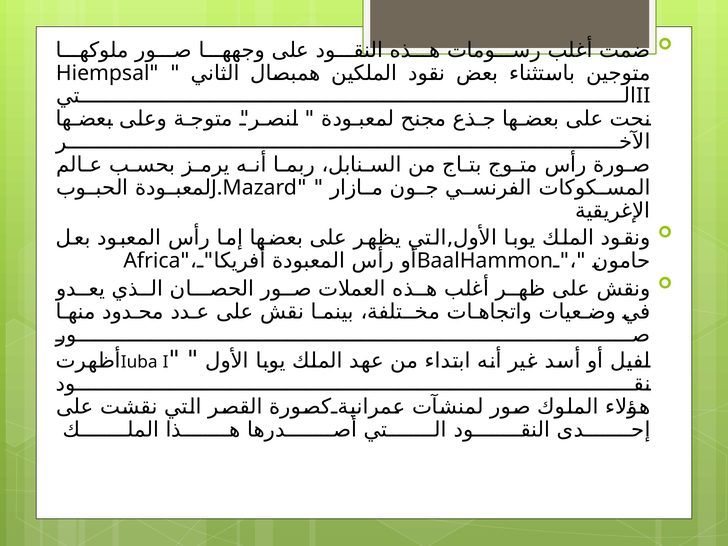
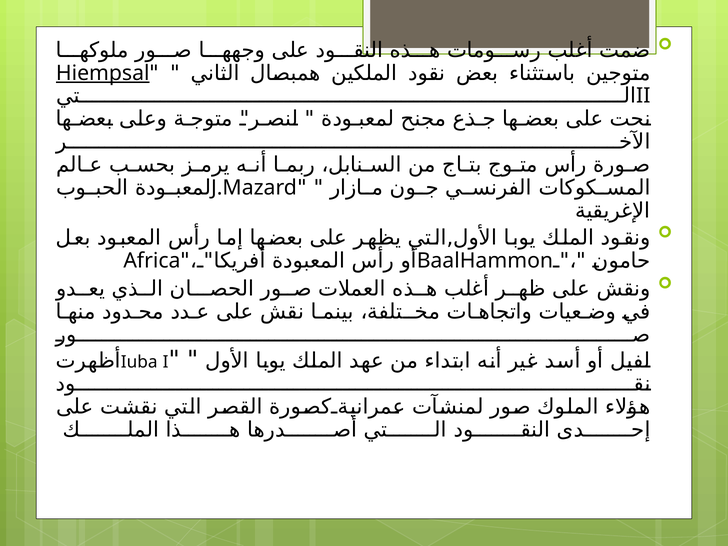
Hiempsal underline: none -> present
